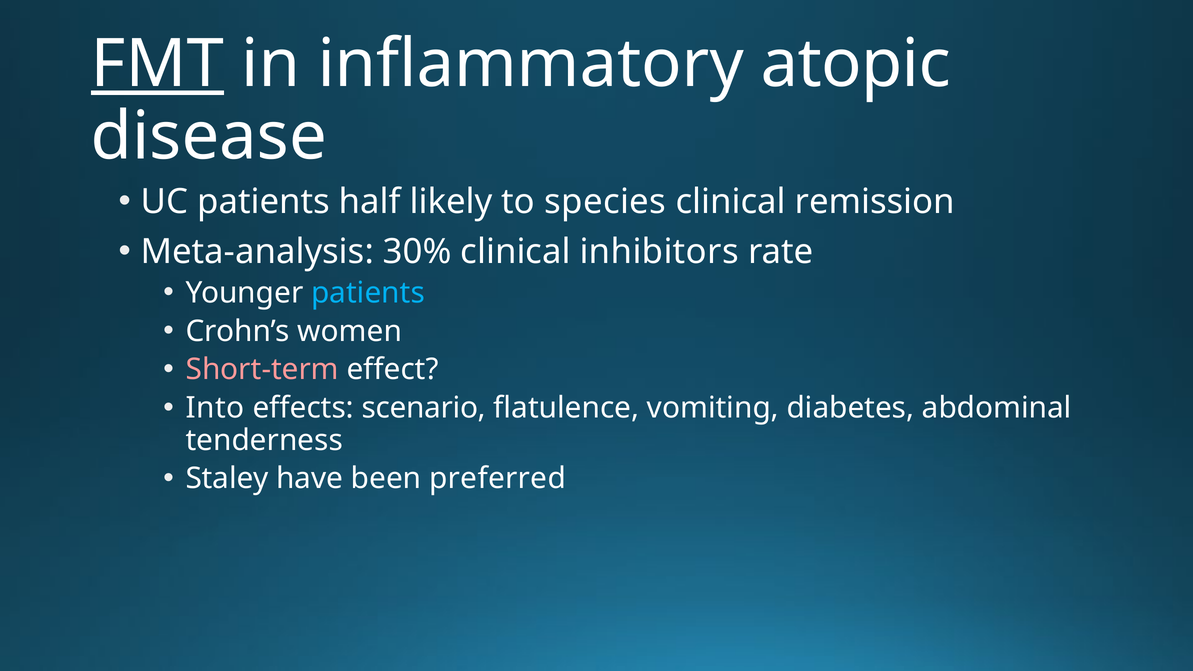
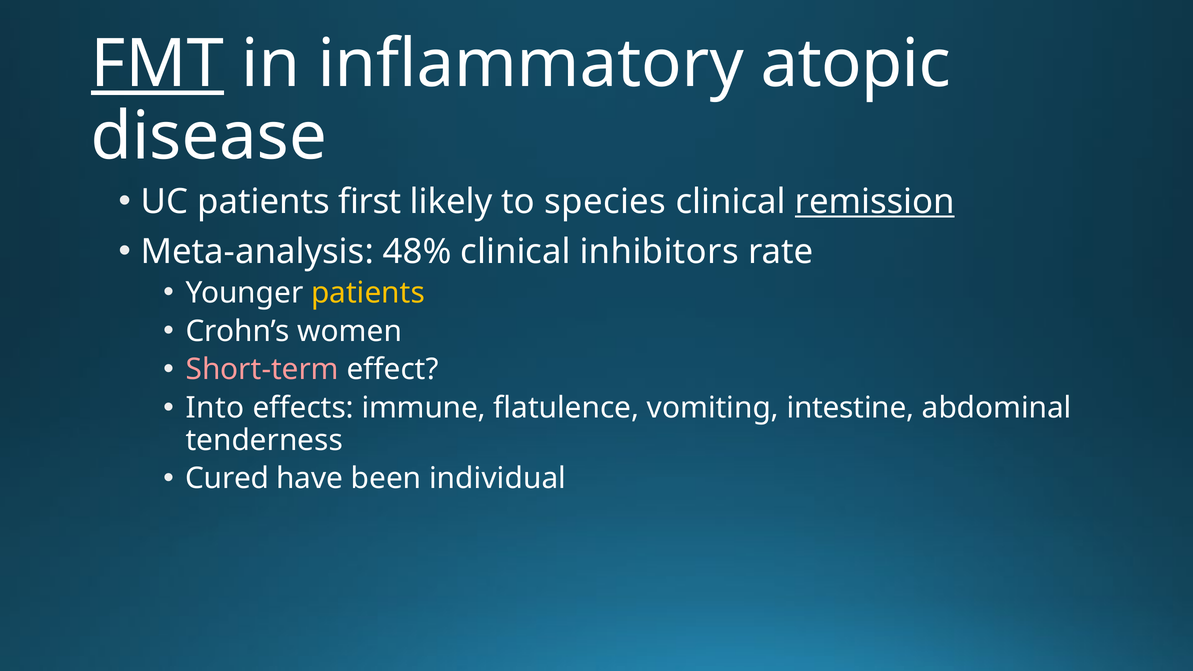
half: half -> first
remission underline: none -> present
30%: 30% -> 48%
patients at (368, 293) colour: light blue -> yellow
scenario: scenario -> immune
diabetes: diabetes -> intestine
Staley: Staley -> Cured
preferred: preferred -> individual
